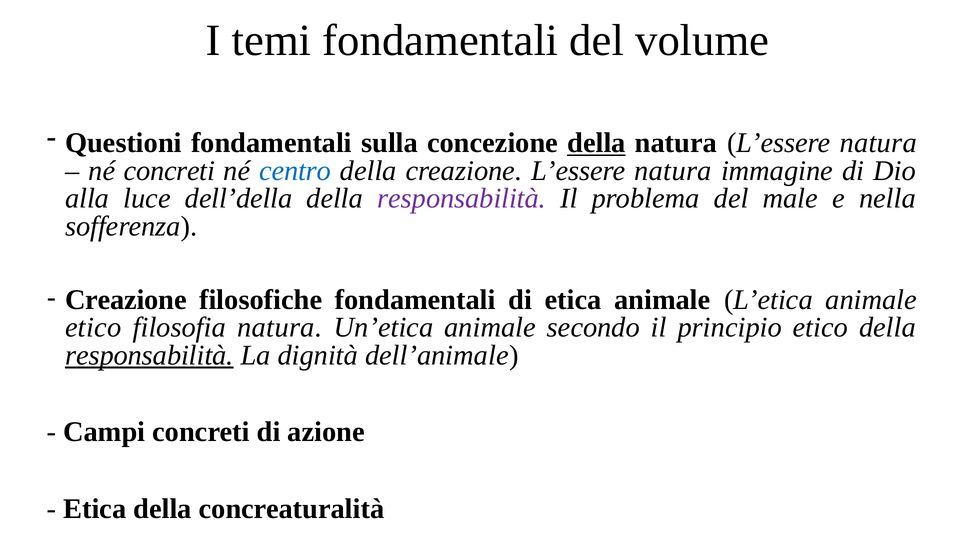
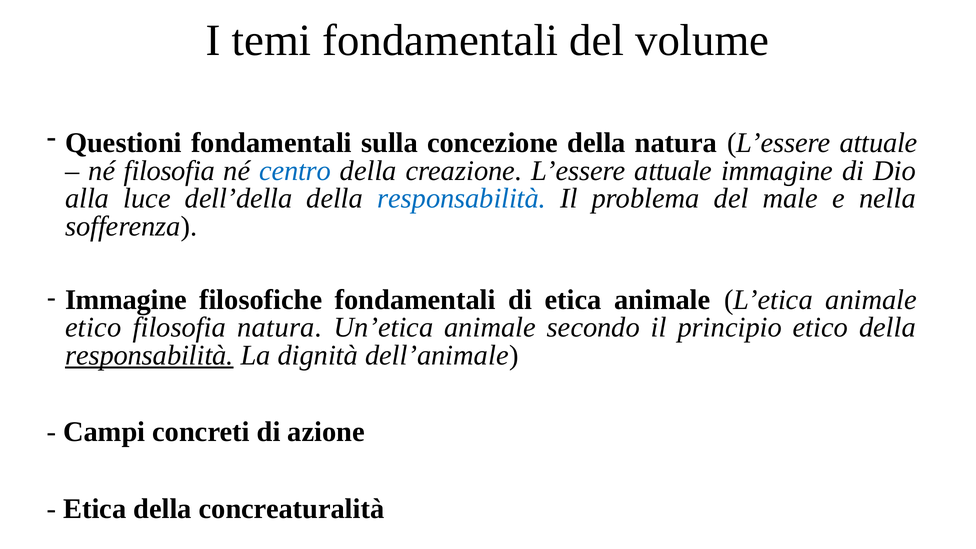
della at (596, 143) underline: present -> none
natura L’essere natura: natura -> attuale
né concreti: concreti -> filosofia
creazione L’essere natura: natura -> attuale
responsabilità at (462, 198) colour: purple -> blue
Creazione at (126, 300): Creazione -> Immagine
